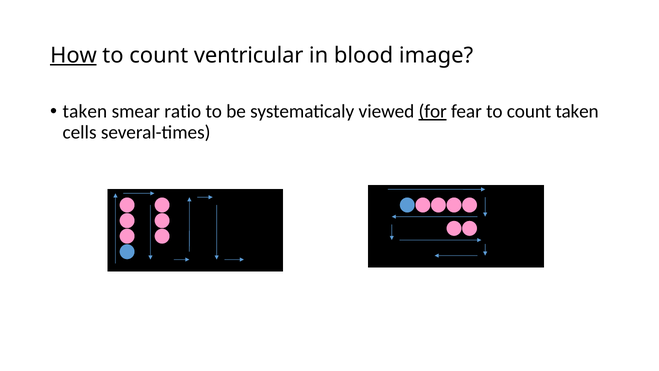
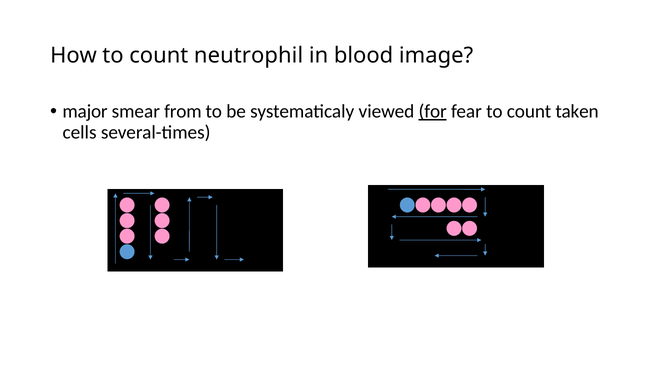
How underline: present -> none
ventricular: ventricular -> neutrophil
taken at (85, 111): taken -> major
ratio: ratio -> from
